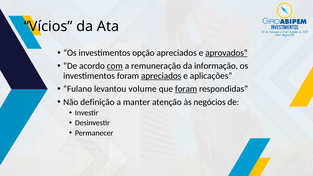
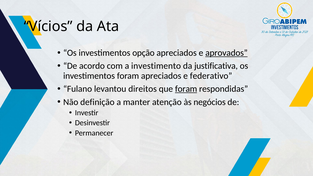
com underline: present -> none
remuneração: remuneração -> investimento
informação: informação -> justificativa
apreciados at (161, 76) underline: present -> none
aplicações: aplicações -> federativo
volume: volume -> direitos
